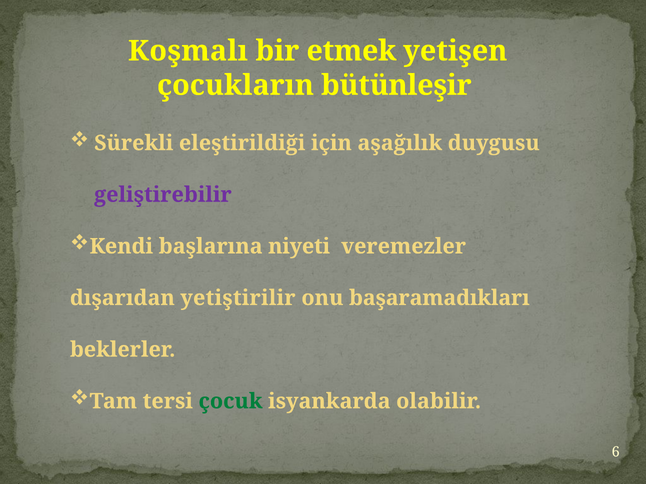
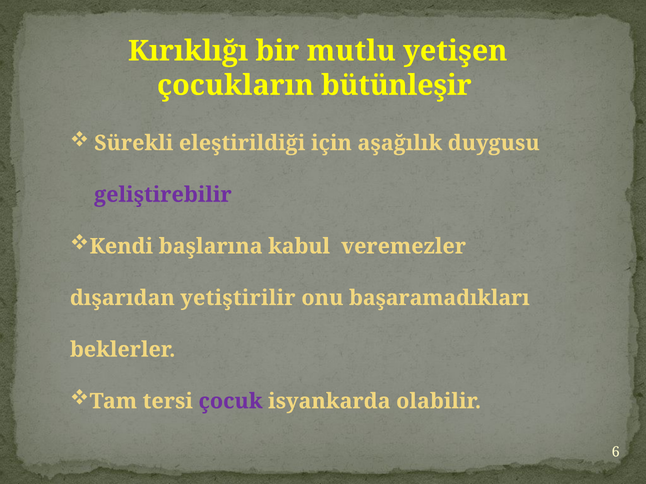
Koşmalı: Koşmalı -> Kırıklığı
etmek: etmek -> mutlu
niyeti: niyeti -> kabul
çocuk colour: green -> purple
